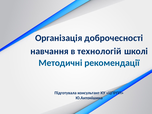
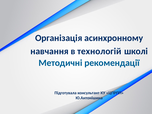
доброчесності: доброчесності -> асинхронному
